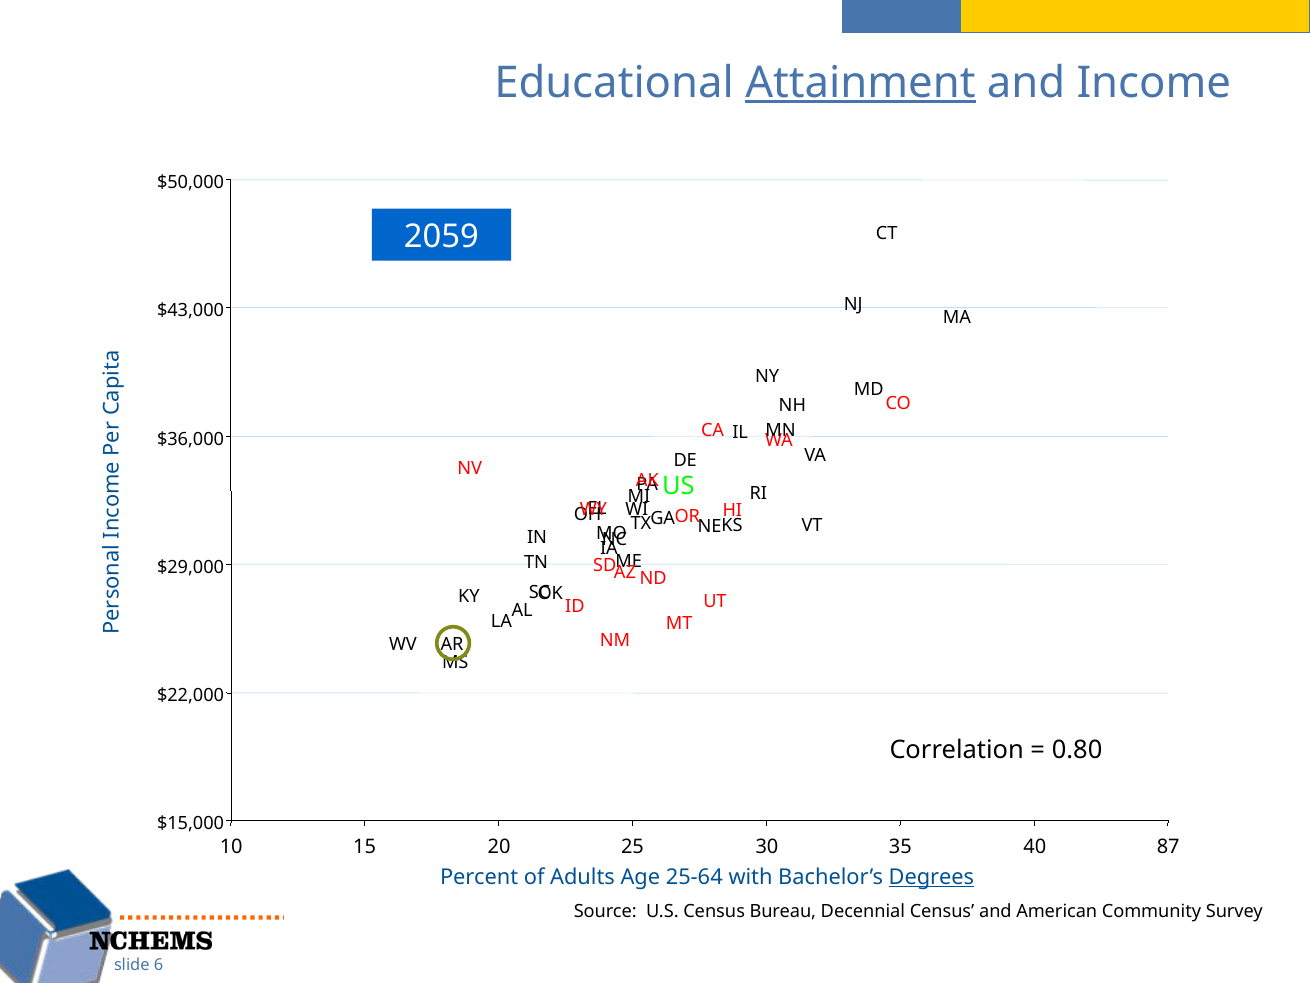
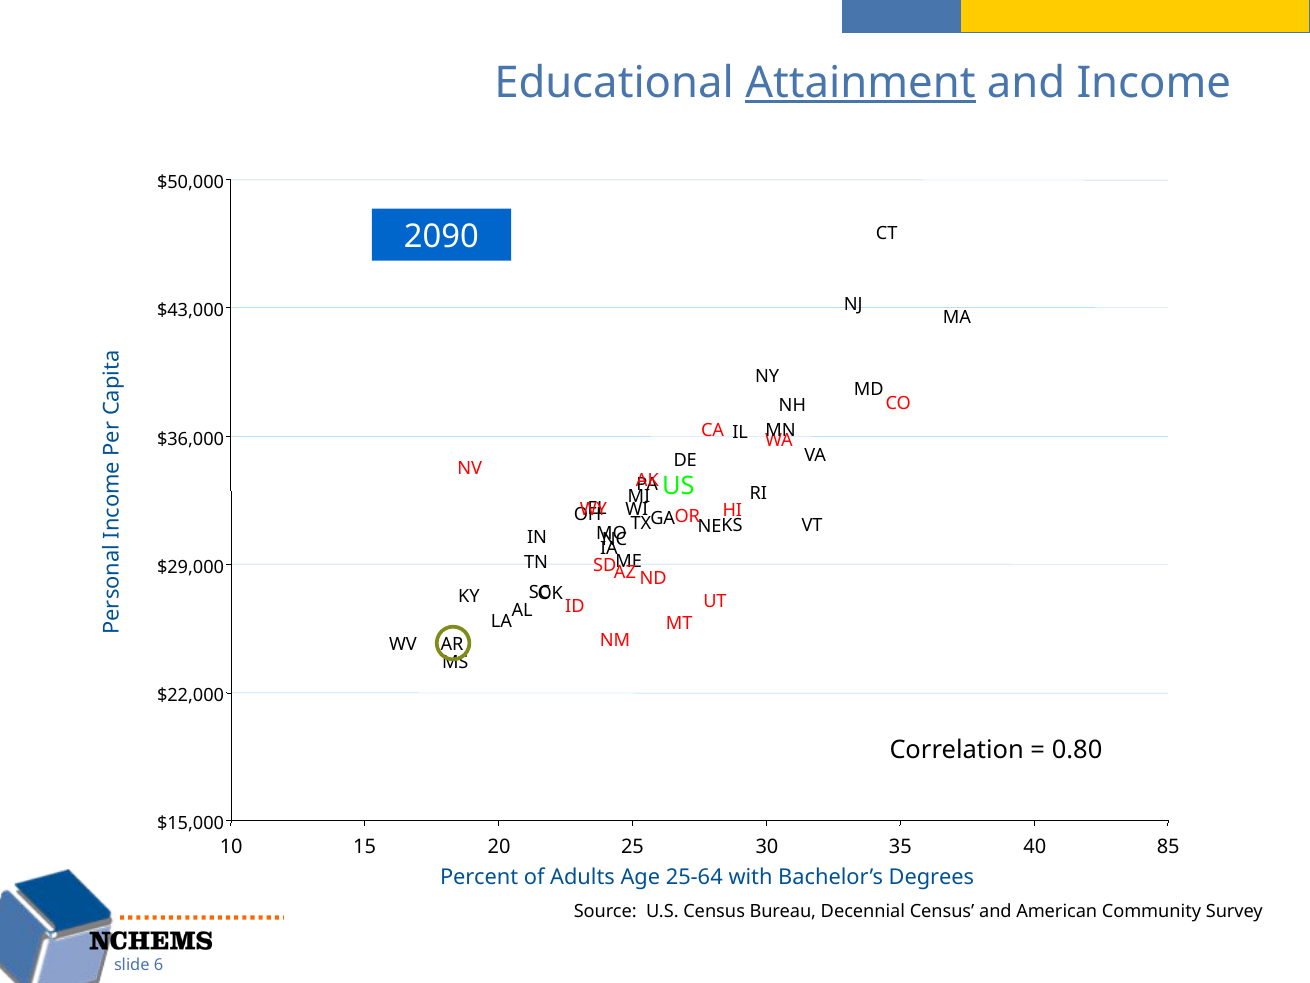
2059: 2059 -> 2090
87: 87 -> 85
Degrees underline: present -> none
